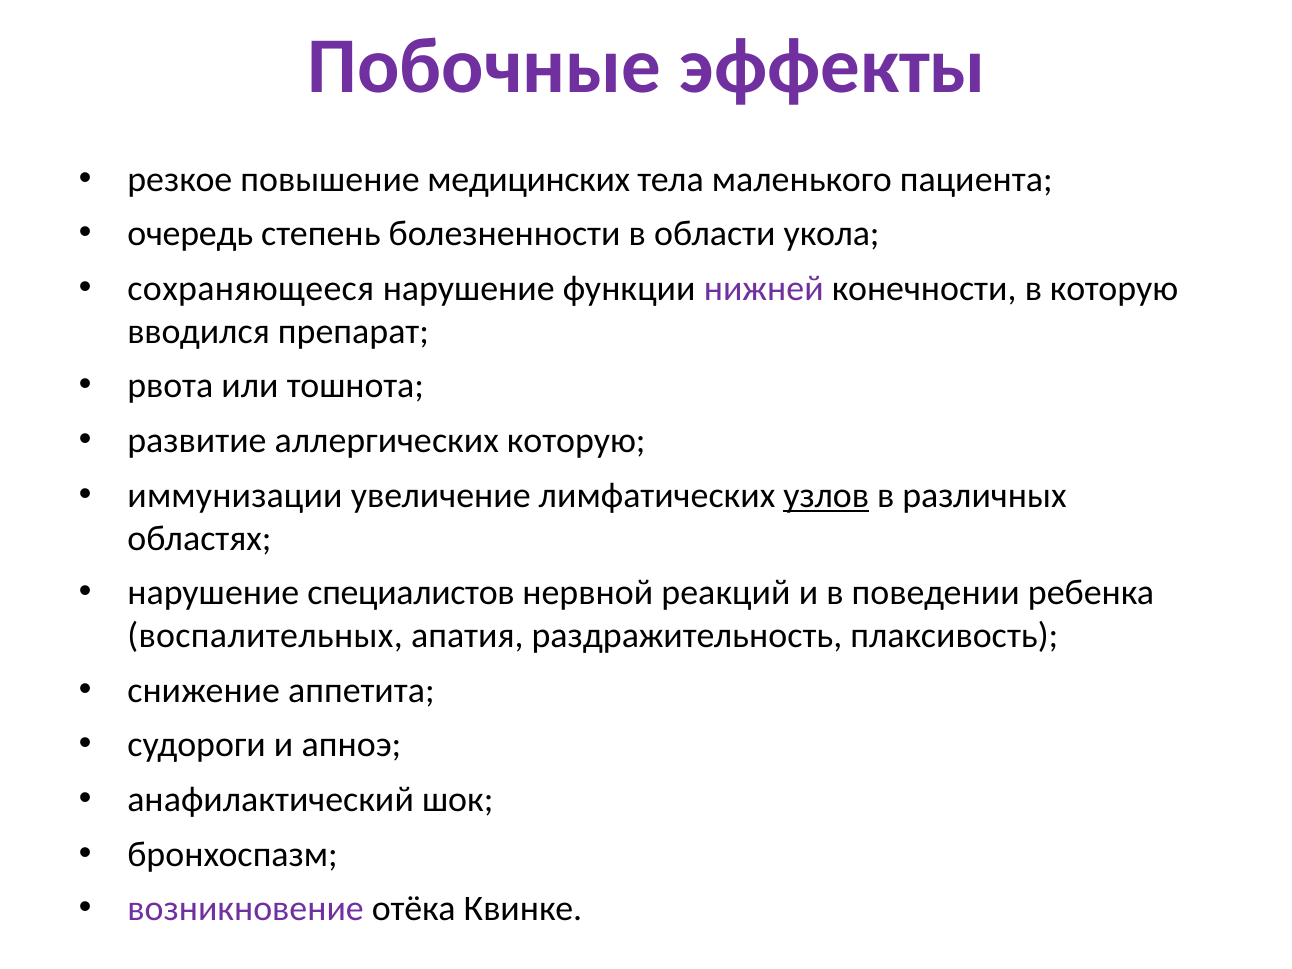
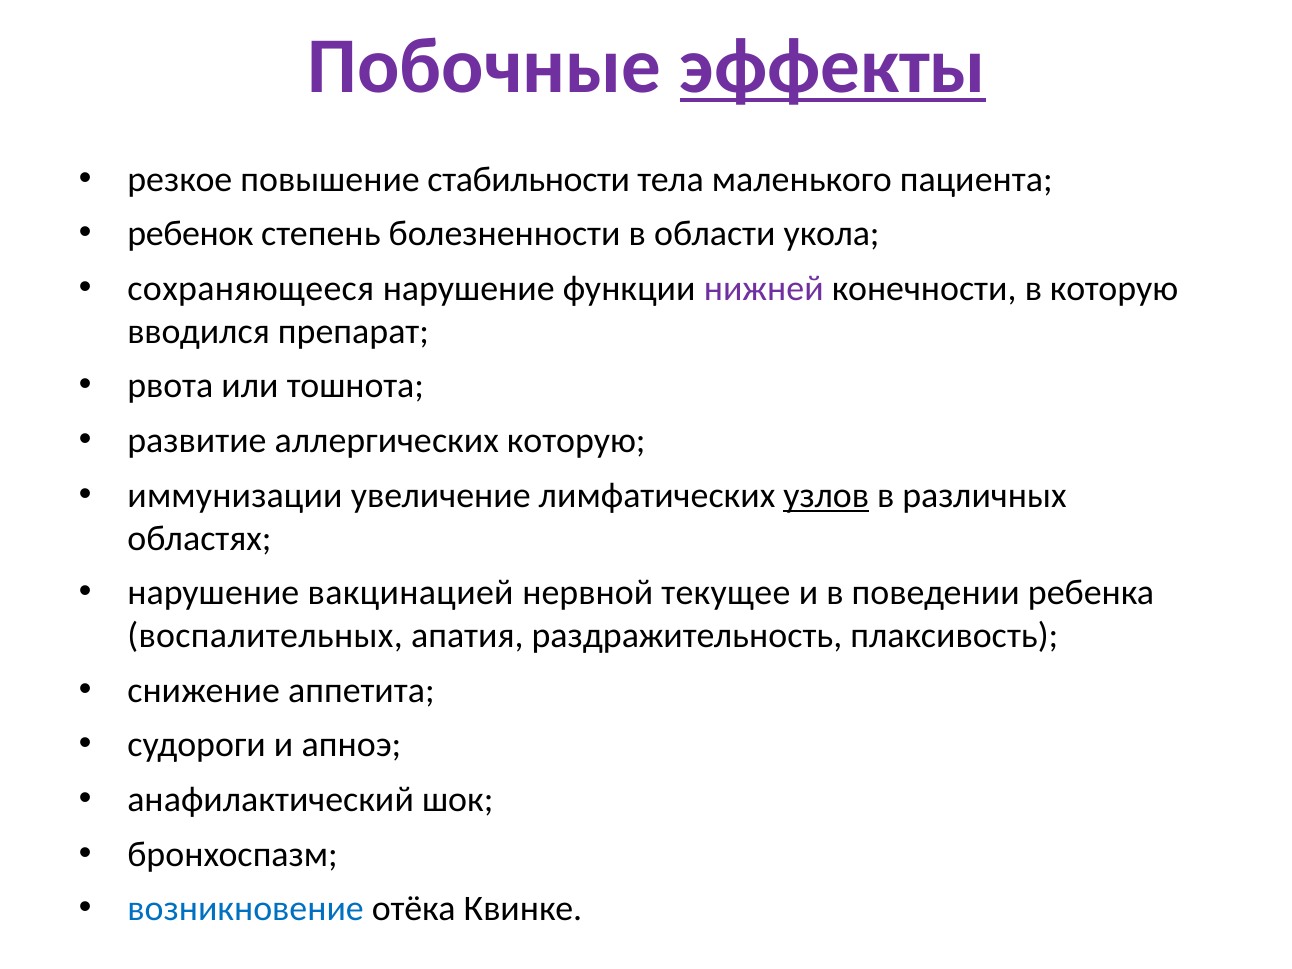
эффекты underline: none -> present
медицинских: медицинских -> стабильности
очередь: очередь -> ребенок
специалистов: специалистов -> вакцинацией
реакций: реакций -> текущее
возникновение colour: purple -> blue
